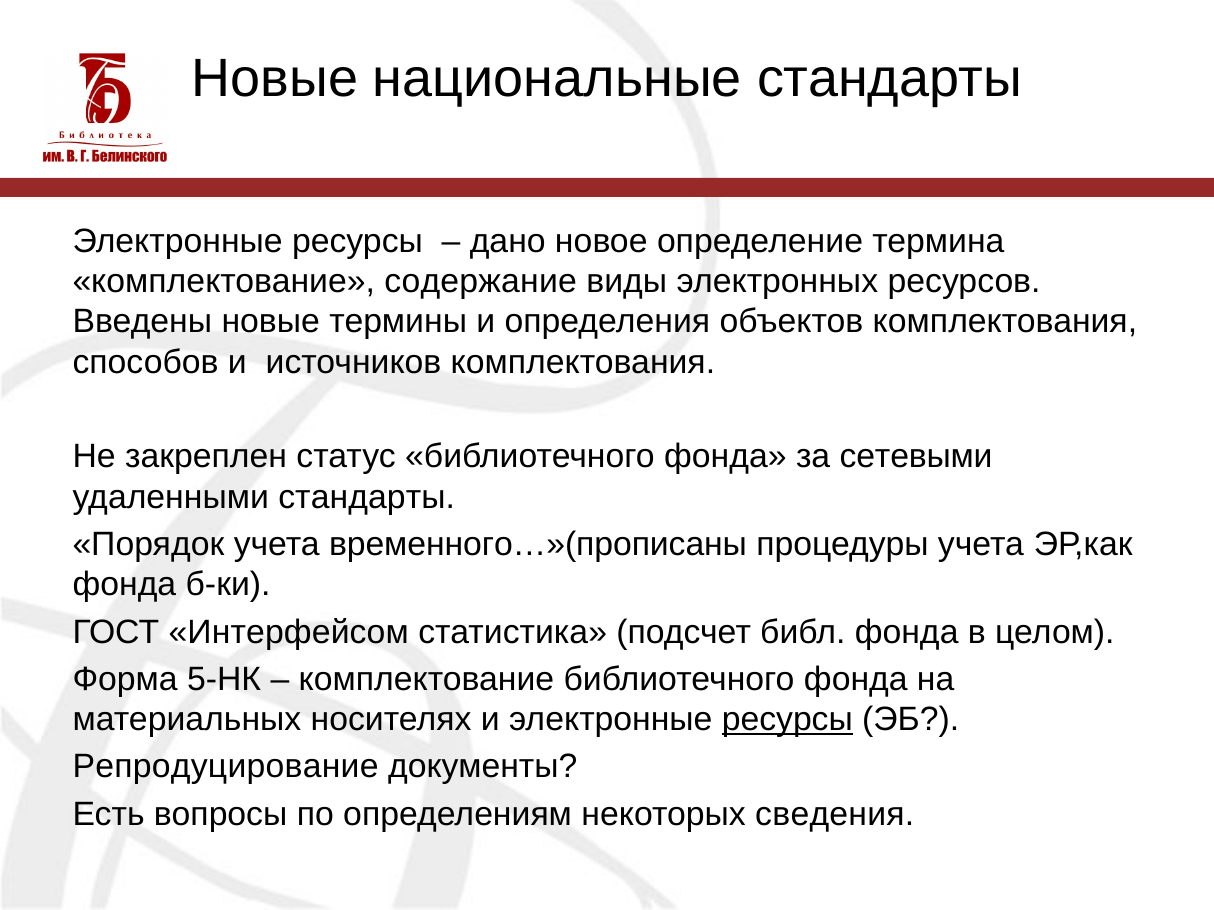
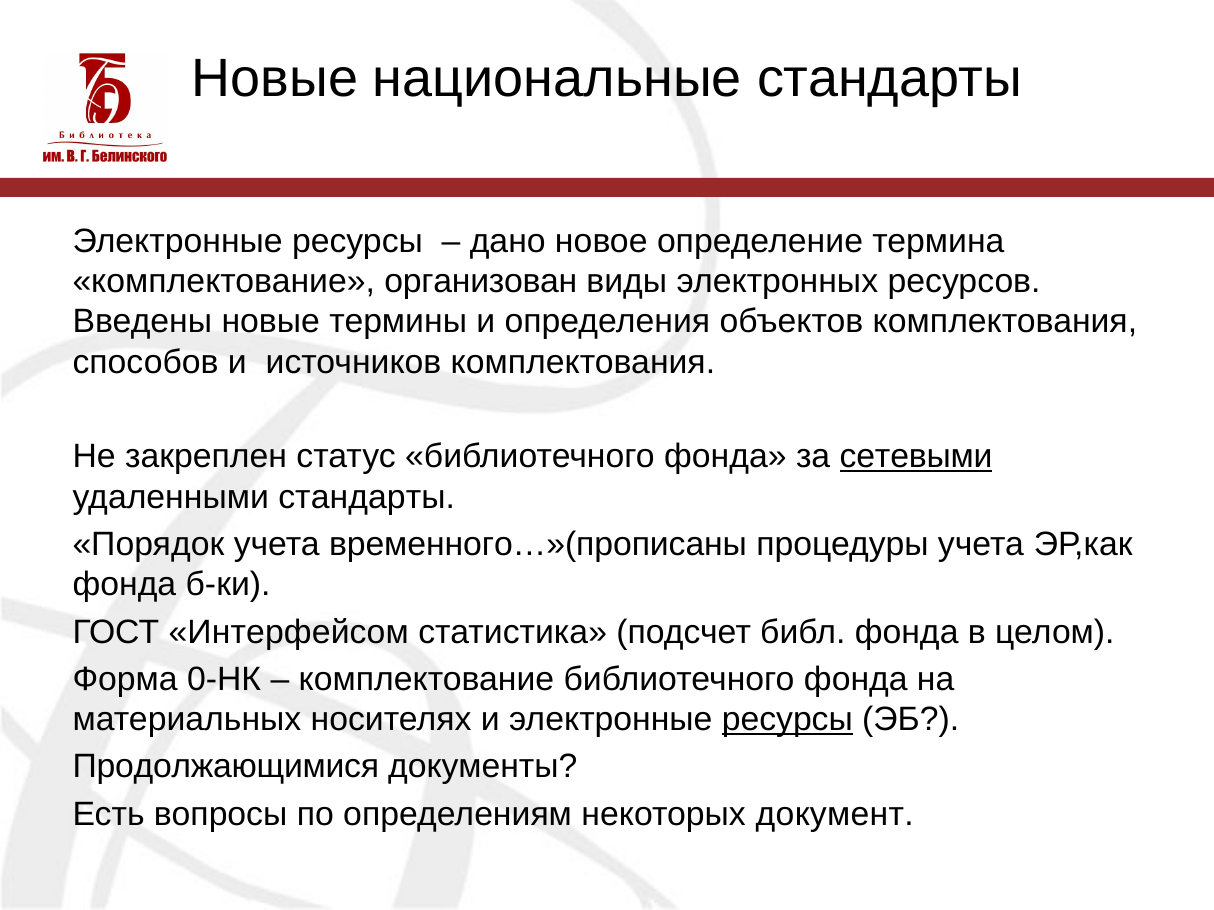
содержание: содержание -> организован
сетевыми underline: none -> present
5-НК: 5-НК -> 0-НК
Репродуцирование: Репродуцирование -> Продолжающимися
сведения: сведения -> документ
